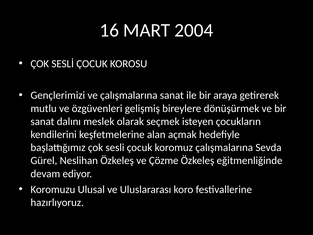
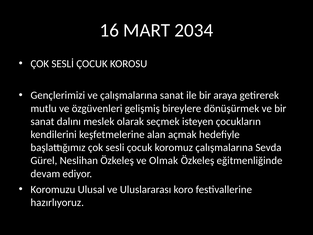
2004: 2004 -> 2034
Çözme: Çözme -> Olmak
